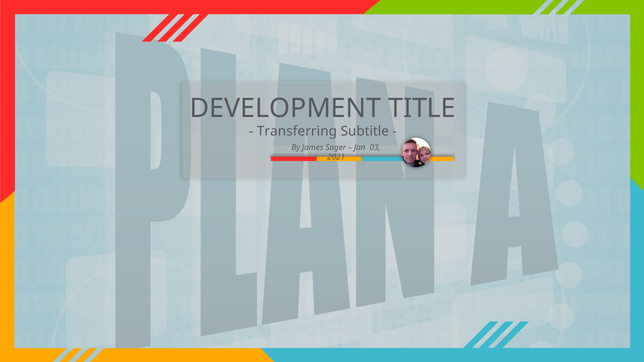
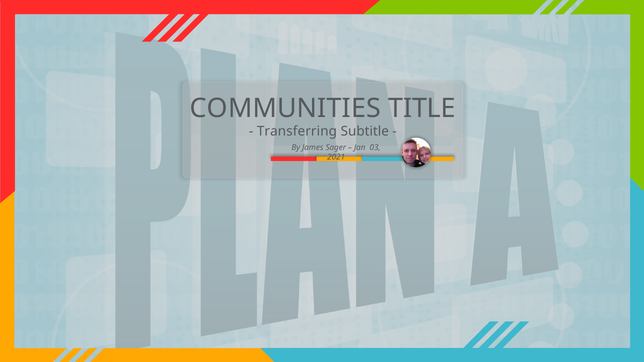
DEVELOPMENT: DEVELOPMENT -> COMMUNITIES
